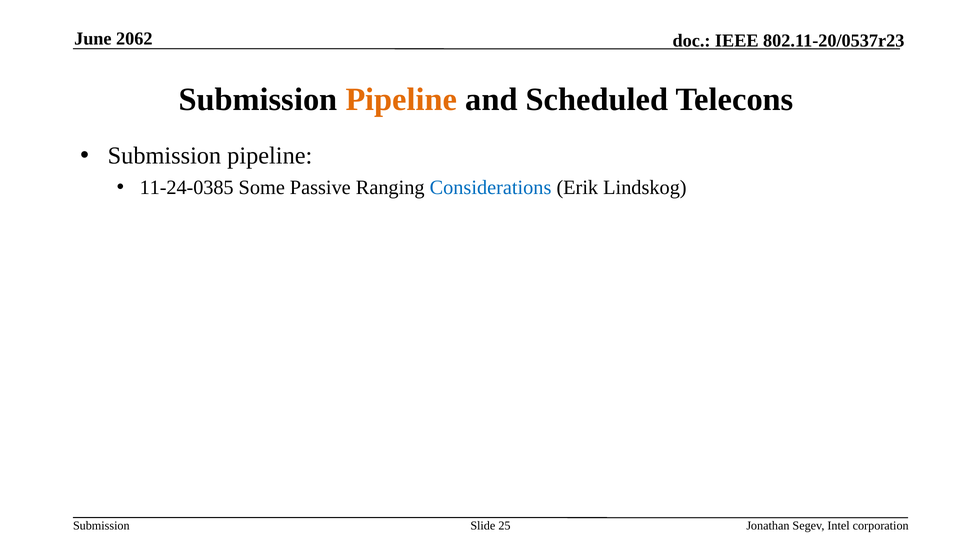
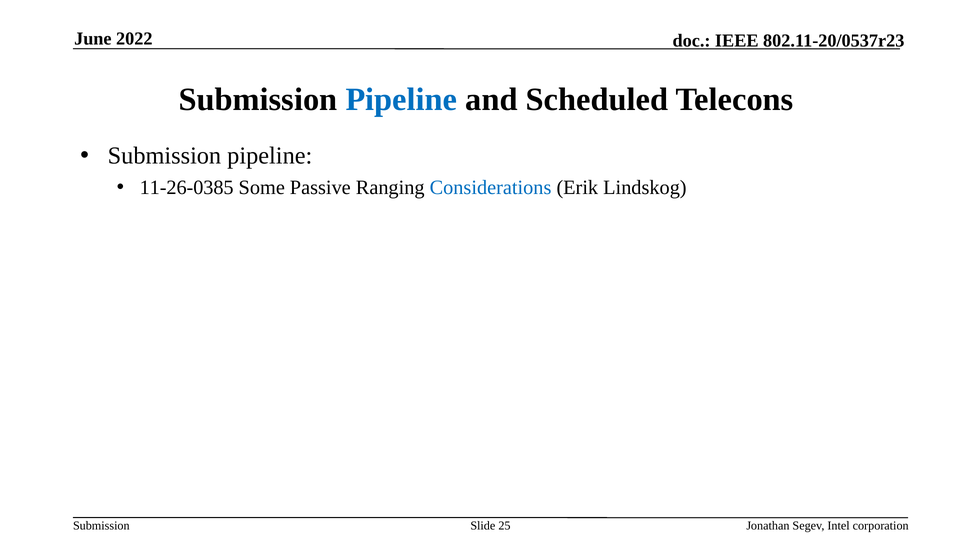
2062: 2062 -> 2022
Pipeline at (401, 99) colour: orange -> blue
11-24-0385: 11-24-0385 -> 11-26-0385
